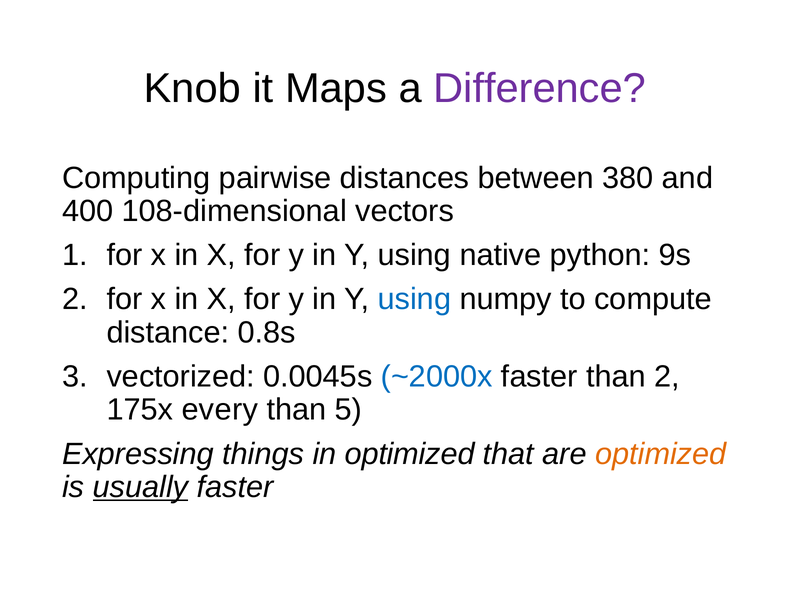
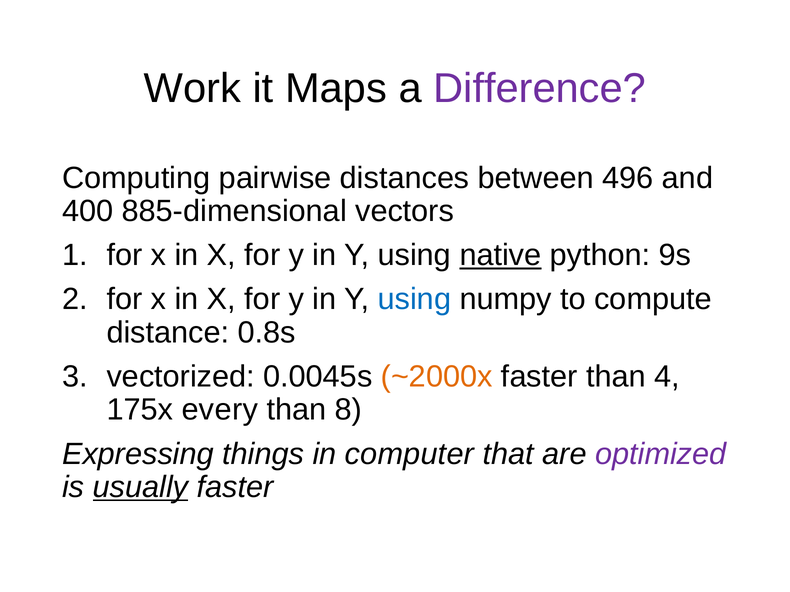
Knob: Knob -> Work
380: 380 -> 496
108-dimensional: 108-dimensional -> 885-dimensional
native underline: none -> present
~2000x colour: blue -> orange
than 2: 2 -> 4
5: 5 -> 8
in optimized: optimized -> computer
optimized at (661, 454) colour: orange -> purple
